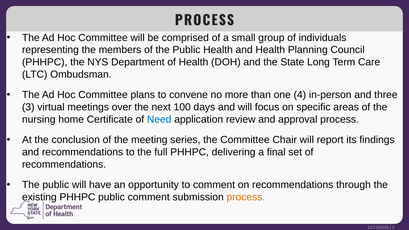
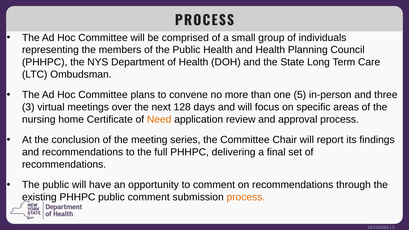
4: 4 -> 5
100: 100 -> 128
Need colour: blue -> orange
